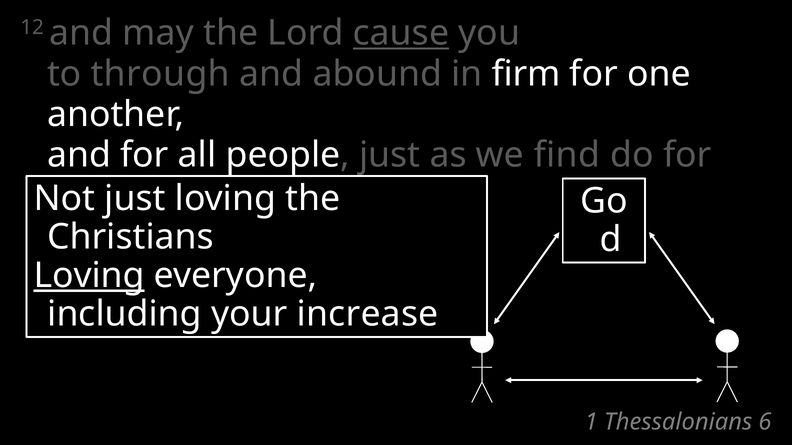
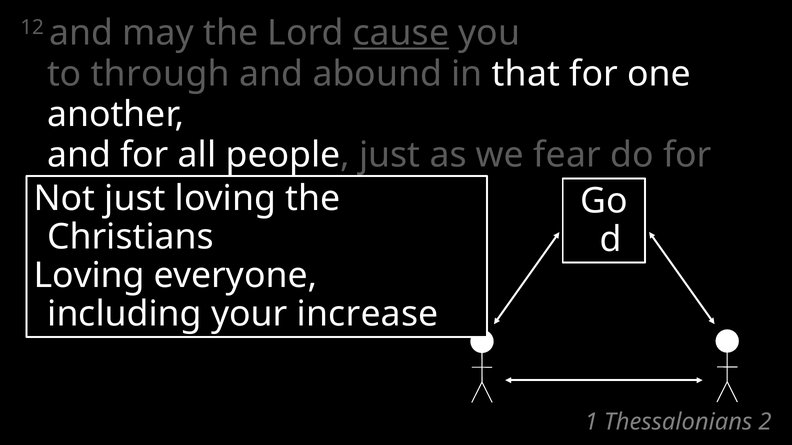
firm: firm -> that
find: find -> fear
Loving at (89, 276) underline: present -> none
6: 6 -> 2
